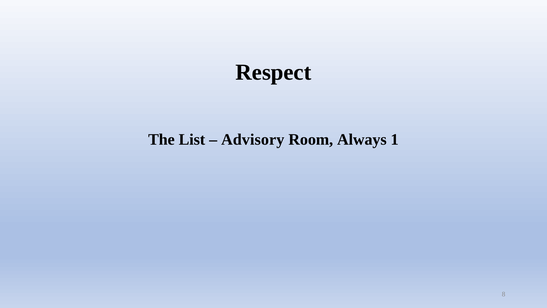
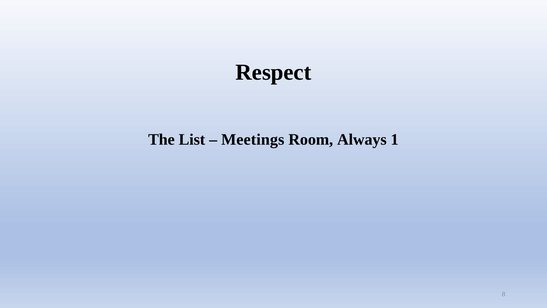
Advisory: Advisory -> Meetings
